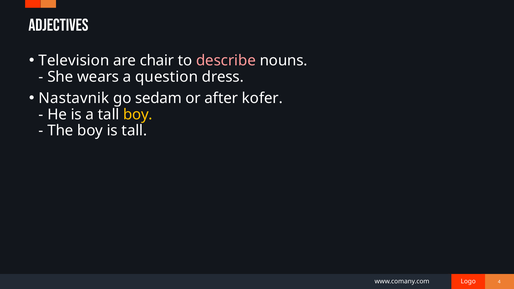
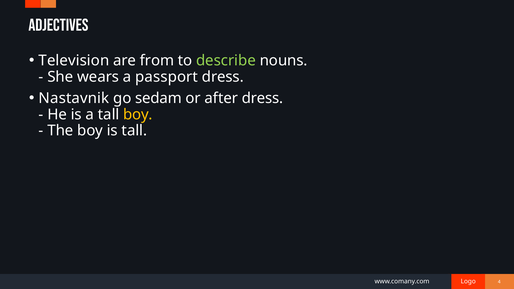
chair: chair -> from
describe colour: pink -> light green
question: question -> passport
after kofer: kofer -> dress
